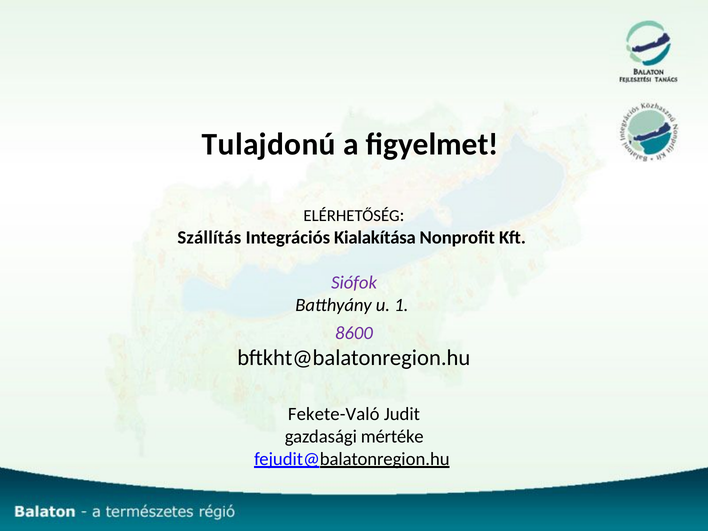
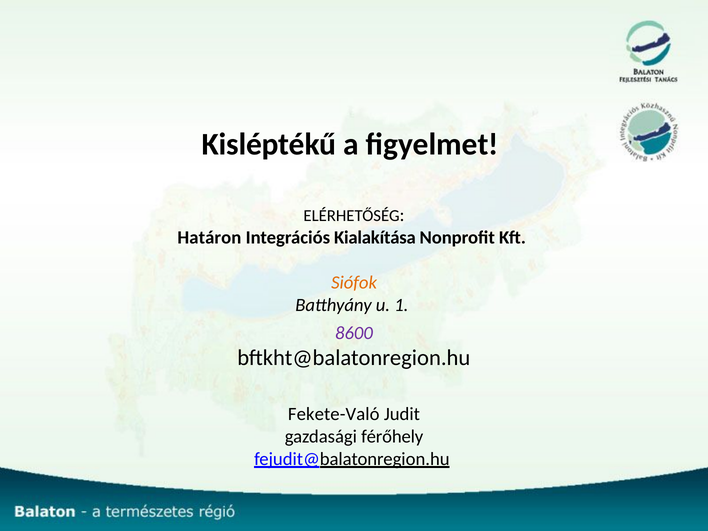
Tulajdonú: Tulajdonú -> Kisléptékű
Szállítás: Szállítás -> Határon
Siófok colour: purple -> orange
mértéke: mértéke -> férőhely
